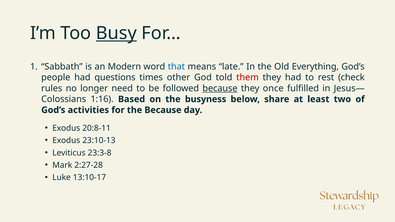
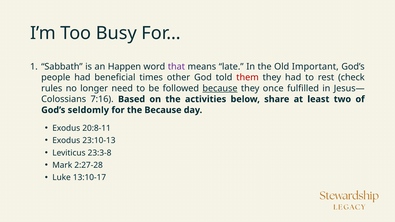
Busy underline: present -> none
Modern: Modern -> Happen
that colour: blue -> purple
Everything: Everything -> Important
questions: questions -> beneficial
1:16: 1:16 -> 7:16
busyness: busyness -> activities
activities: activities -> seldomly
